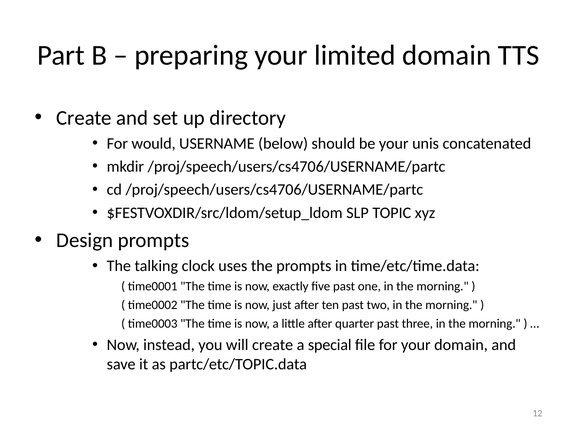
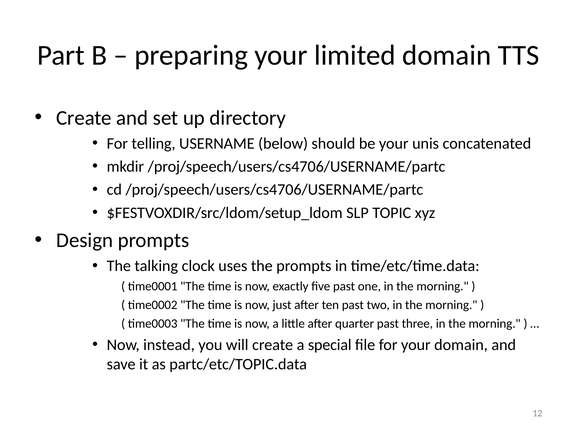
would: would -> telling
